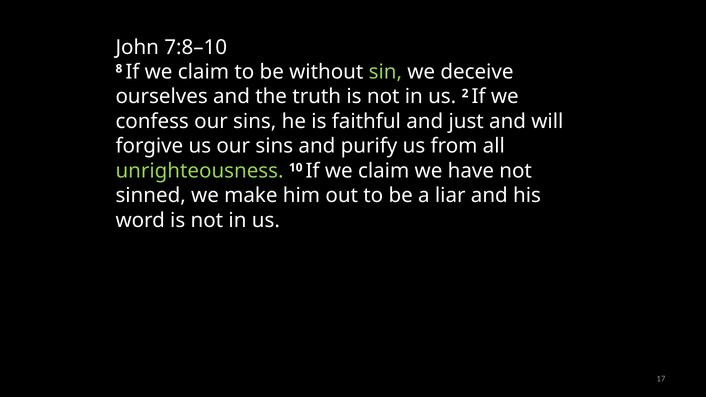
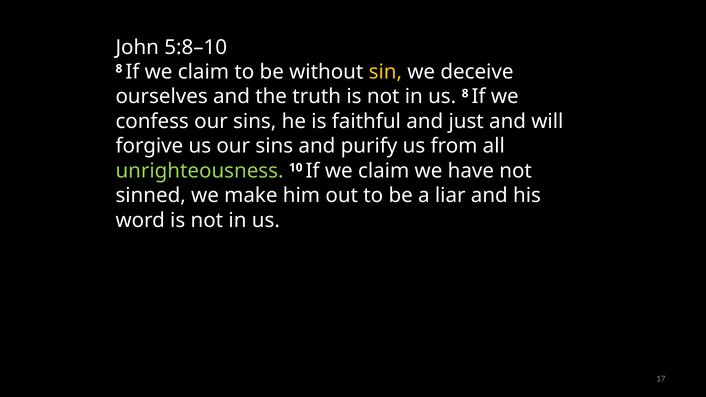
7:8–10: 7:8–10 -> 5:8–10
sin colour: light green -> yellow
us 2: 2 -> 8
